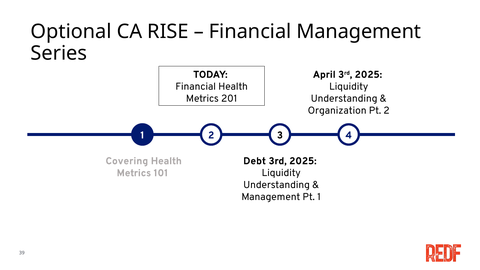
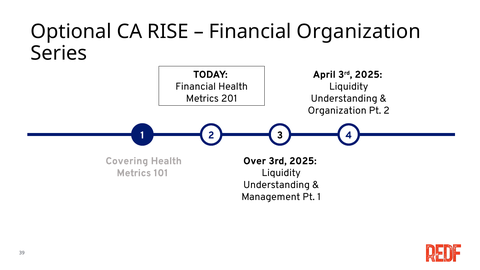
Financial Management: Management -> Organization
Debt: Debt -> Over
